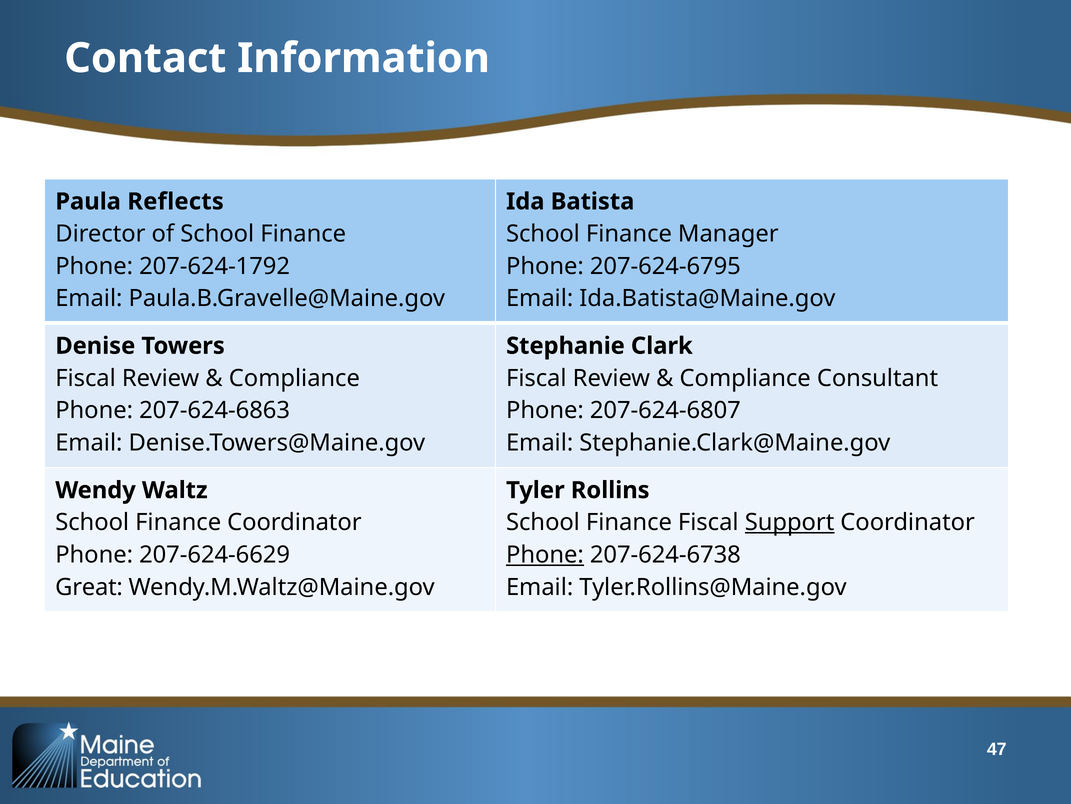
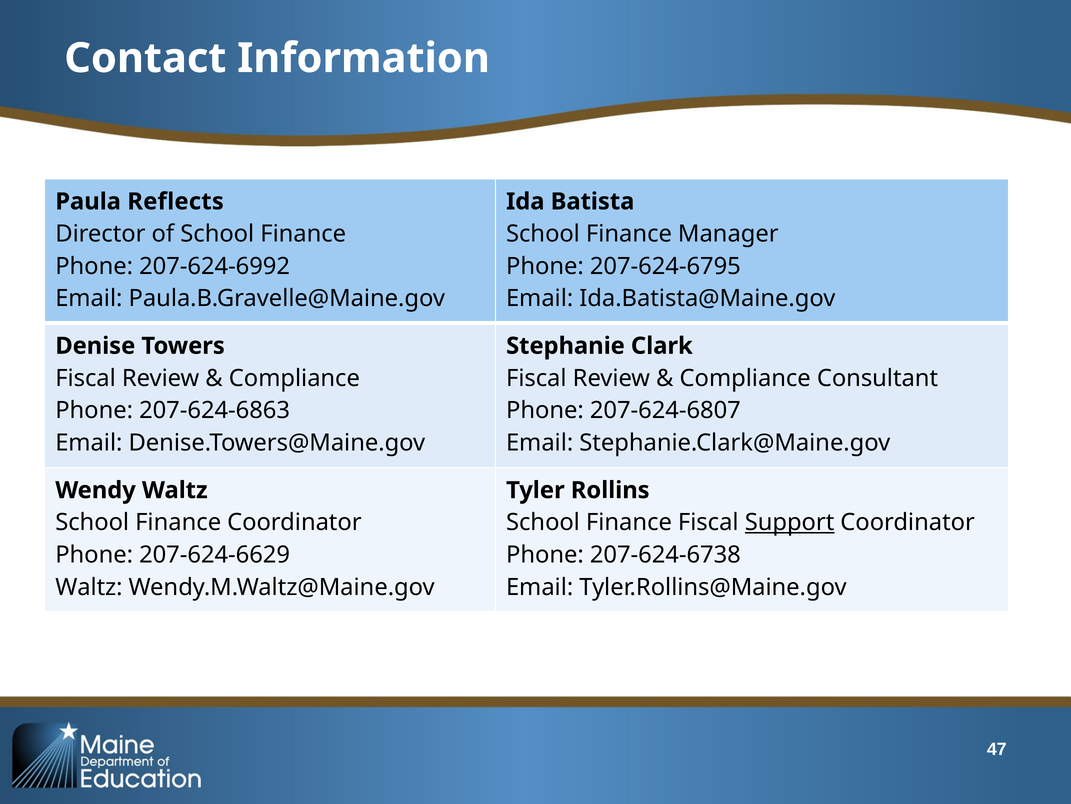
207-624-1792: 207-624-1792 -> 207-624-6992
Phone at (545, 554) underline: present -> none
Great at (89, 587): Great -> Waltz
